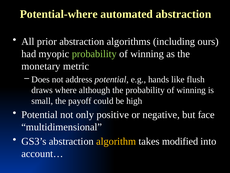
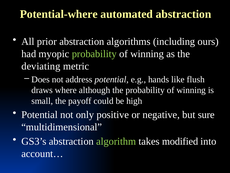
monetary: monetary -> deviating
face: face -> sure
algorithm colour: yellow -> light green
